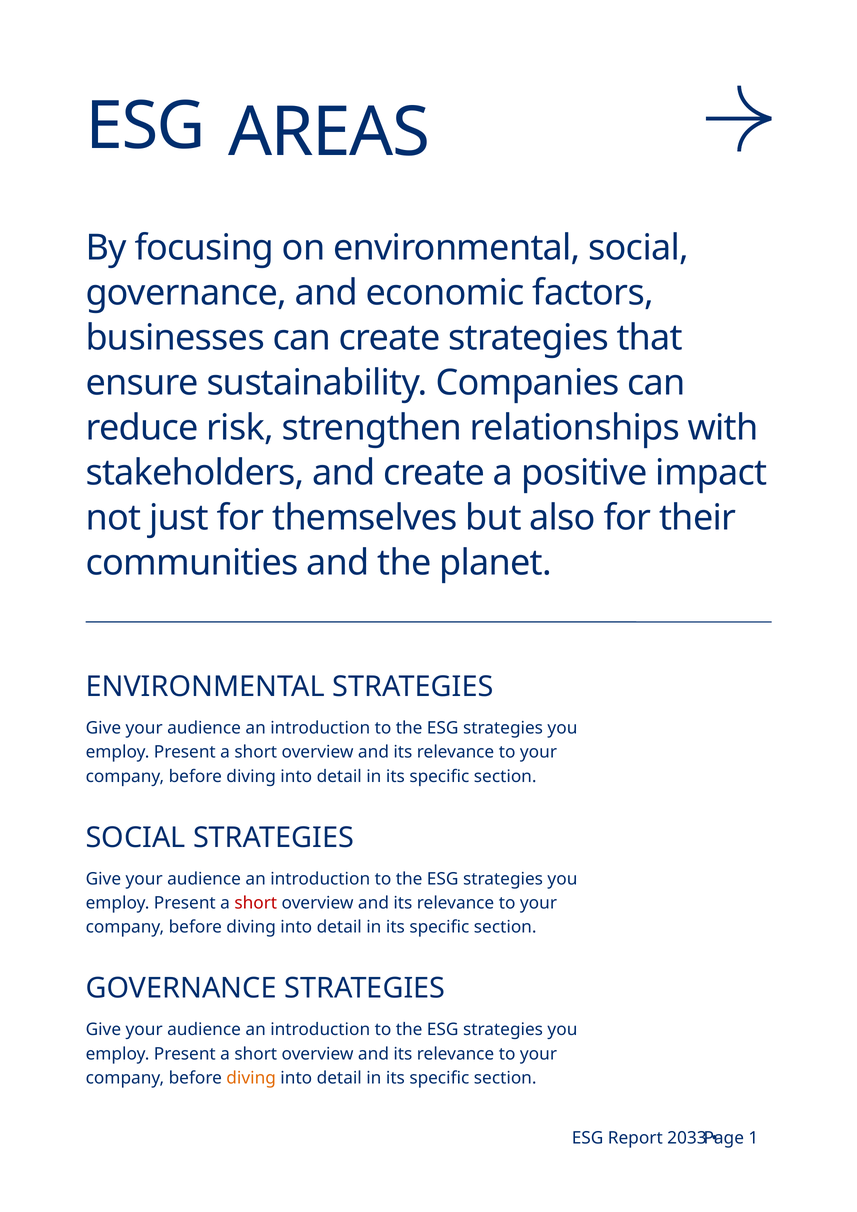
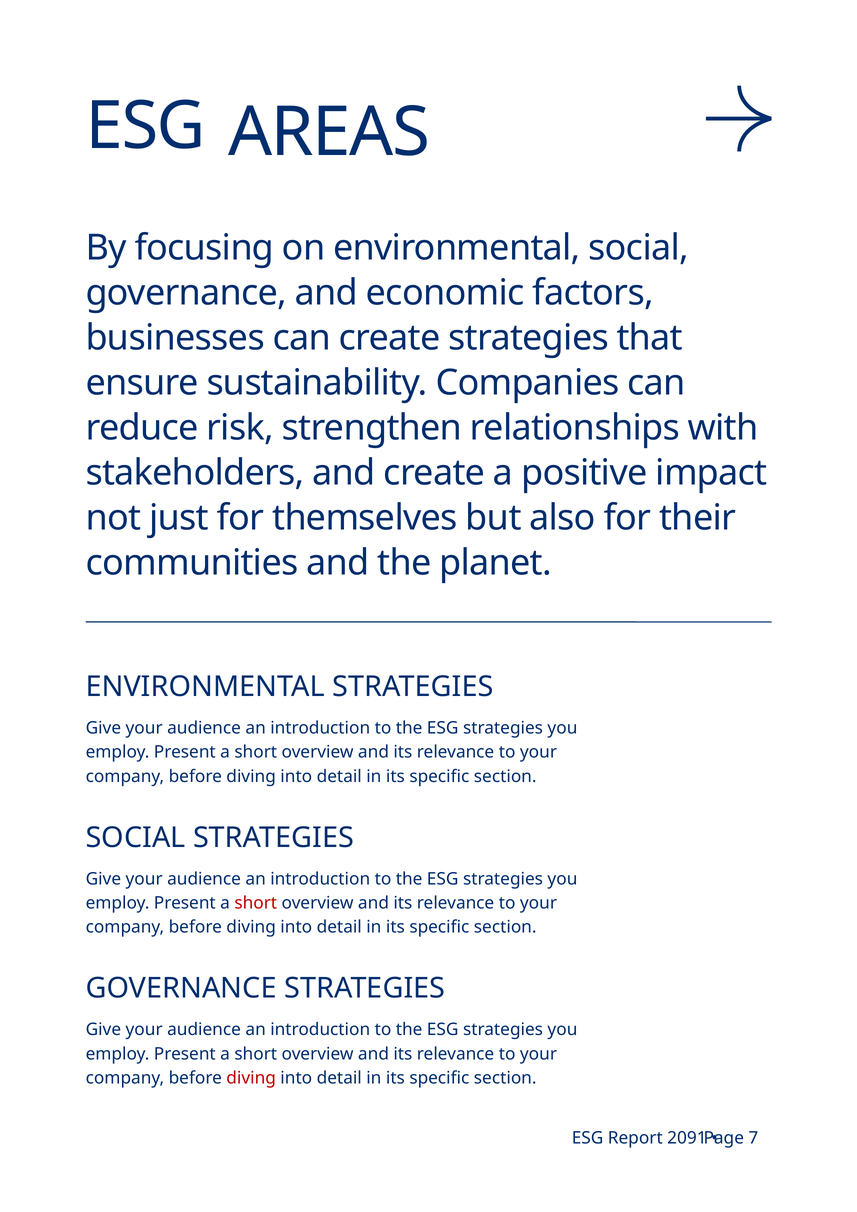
diving at (251, 1079) colour: orange -> red
2033: 2033 -> 2091
1: 1 -> 7
